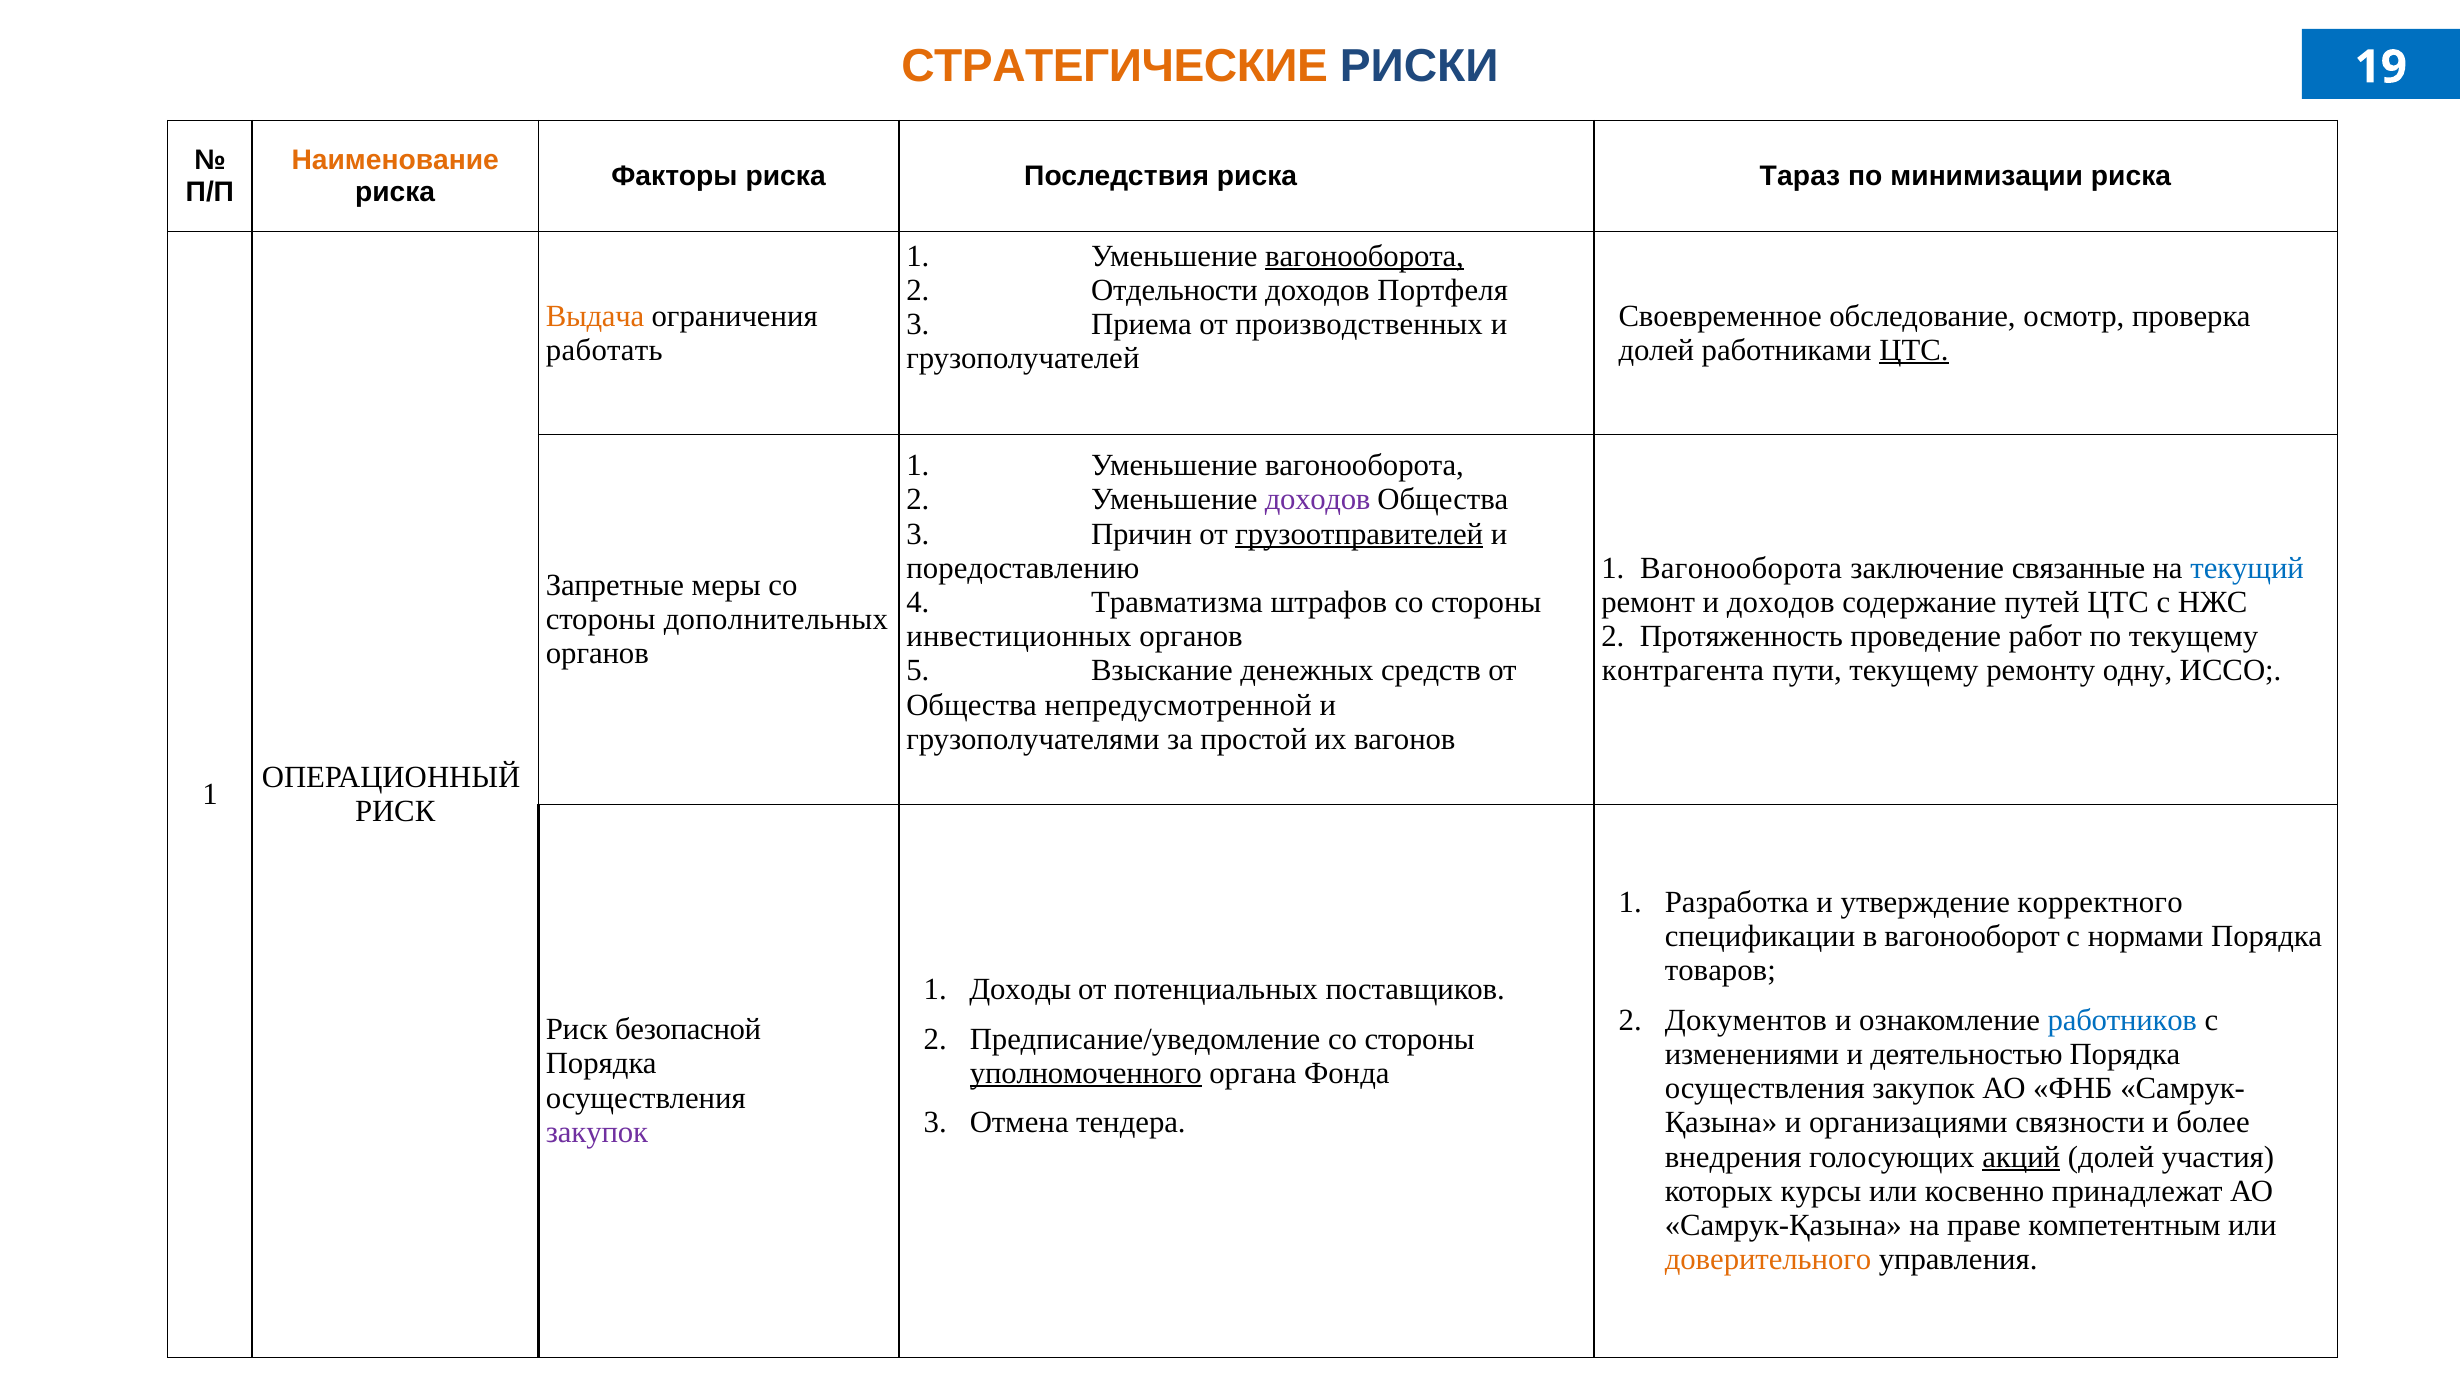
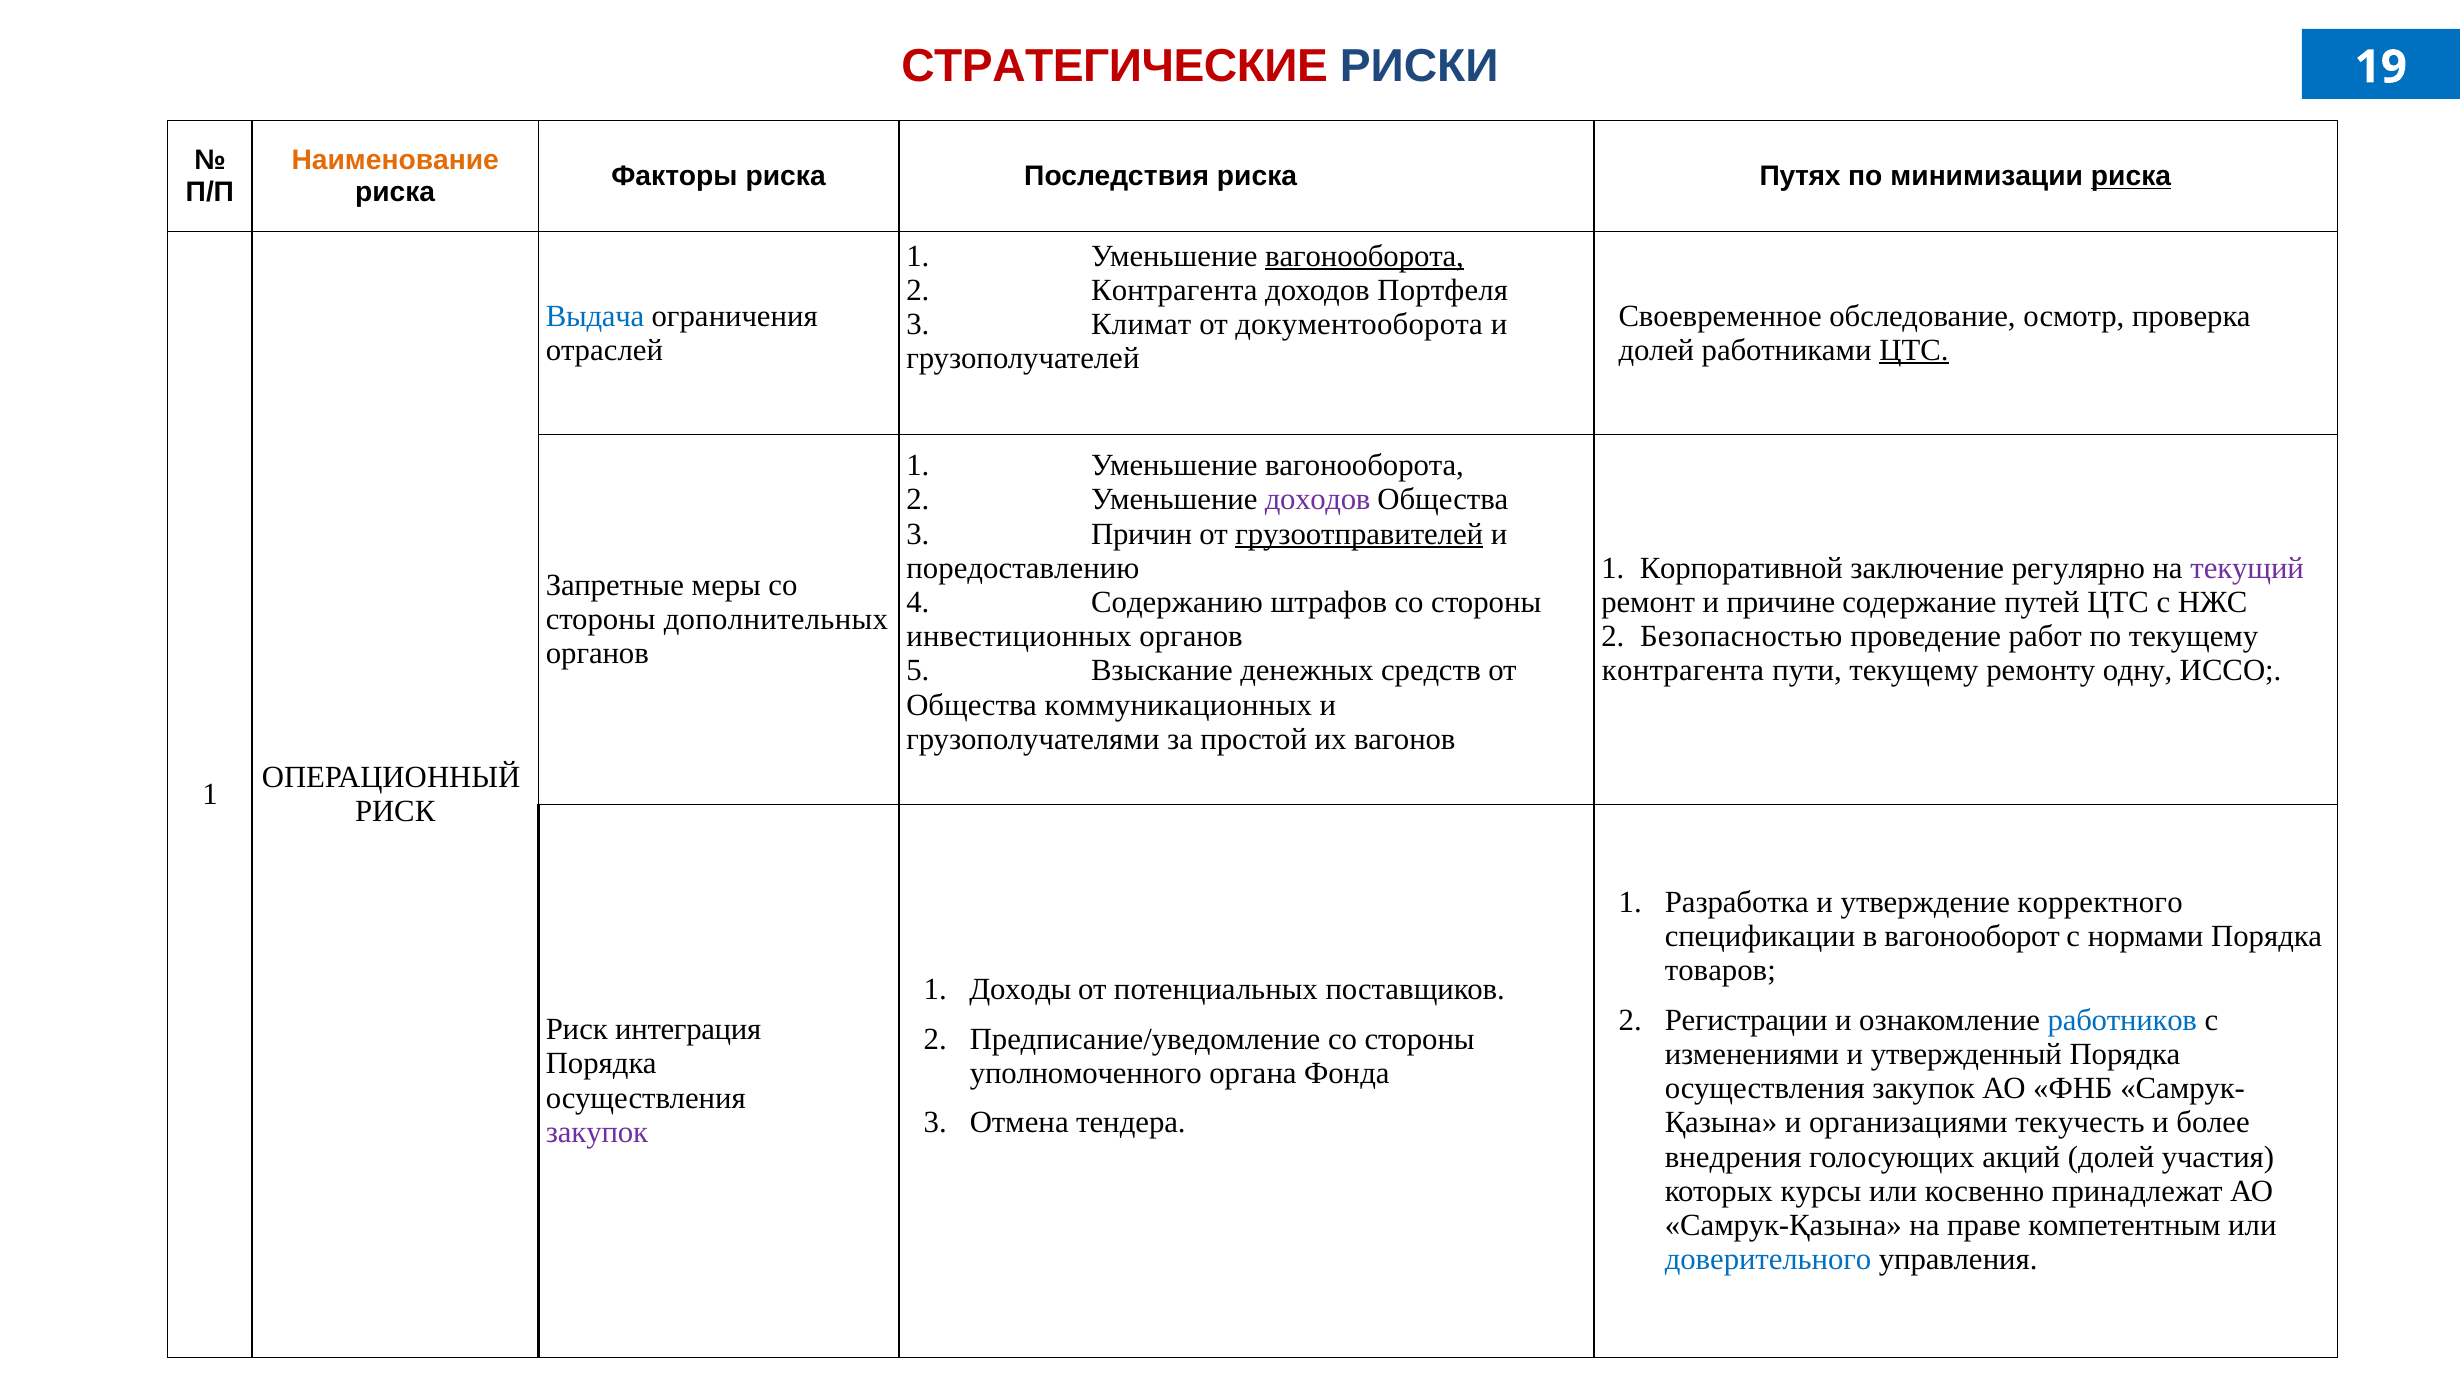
СТРАТЕГИЧЕСКИЕ colour: orange -> red
Тараз: Тараз -> Путях
риска at (2131, 176) underline: none -> present
2 Отдельности: Отдельности -> Контрагента
Выдача colour: orange -> blue
Приема: Приема -> Климат
производственных: производственных -> документооборота
работать: работать -> отраслей
1 Вагонооборота: Вагонооборота -> Корпоративной
связанные: связанные -> регулярно
текущий colour: blue -> purple
Травматизма: Травматизма -> Содержанию
и доходов: доходов -> причине
Протяженность: Протяженность -> Безопасностью
непредусмотренной: непредусмотренной -> коммуникационных
Документов: Документов -> Регистрации
безопасной: безопасной -> интеграция
деятельностью: деятельностью -> утвержденный
уполномоченного underline: present -> none
связности: связности -> текучесть
акций underline: present -> none
доверительного colour: orange -> blue
